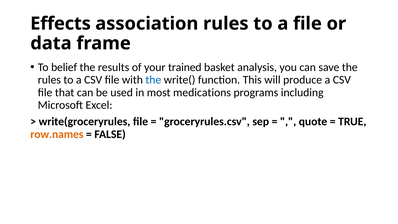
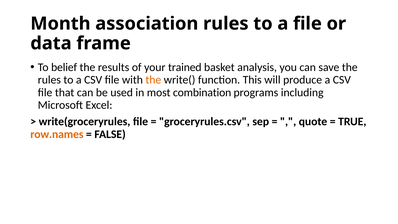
Effects: Effects -> Month
the at (153, 80) colour: blue -> orange
medications: medications -> combination
